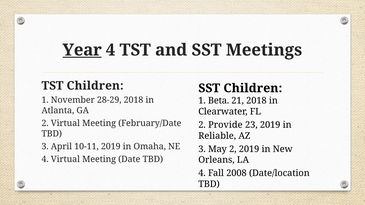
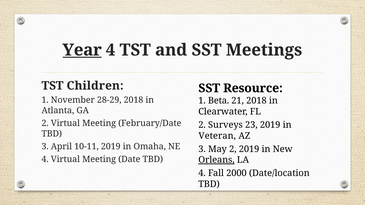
SST Children: Children -> Resource
Provide: Provide -> Surveys
Reliable: Reliable -> Veteran
Orleans underline: none -> present
2008: 2008 -> 2000
